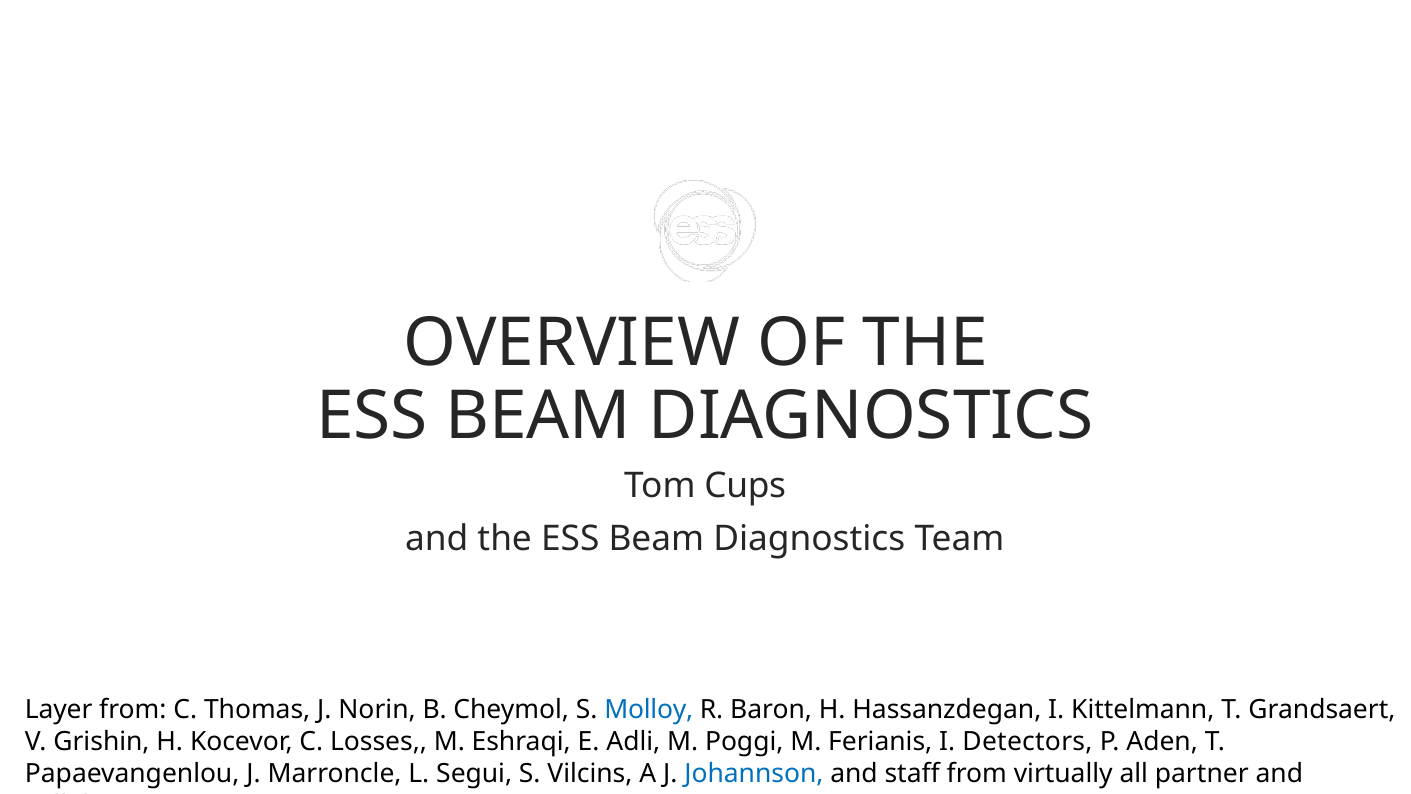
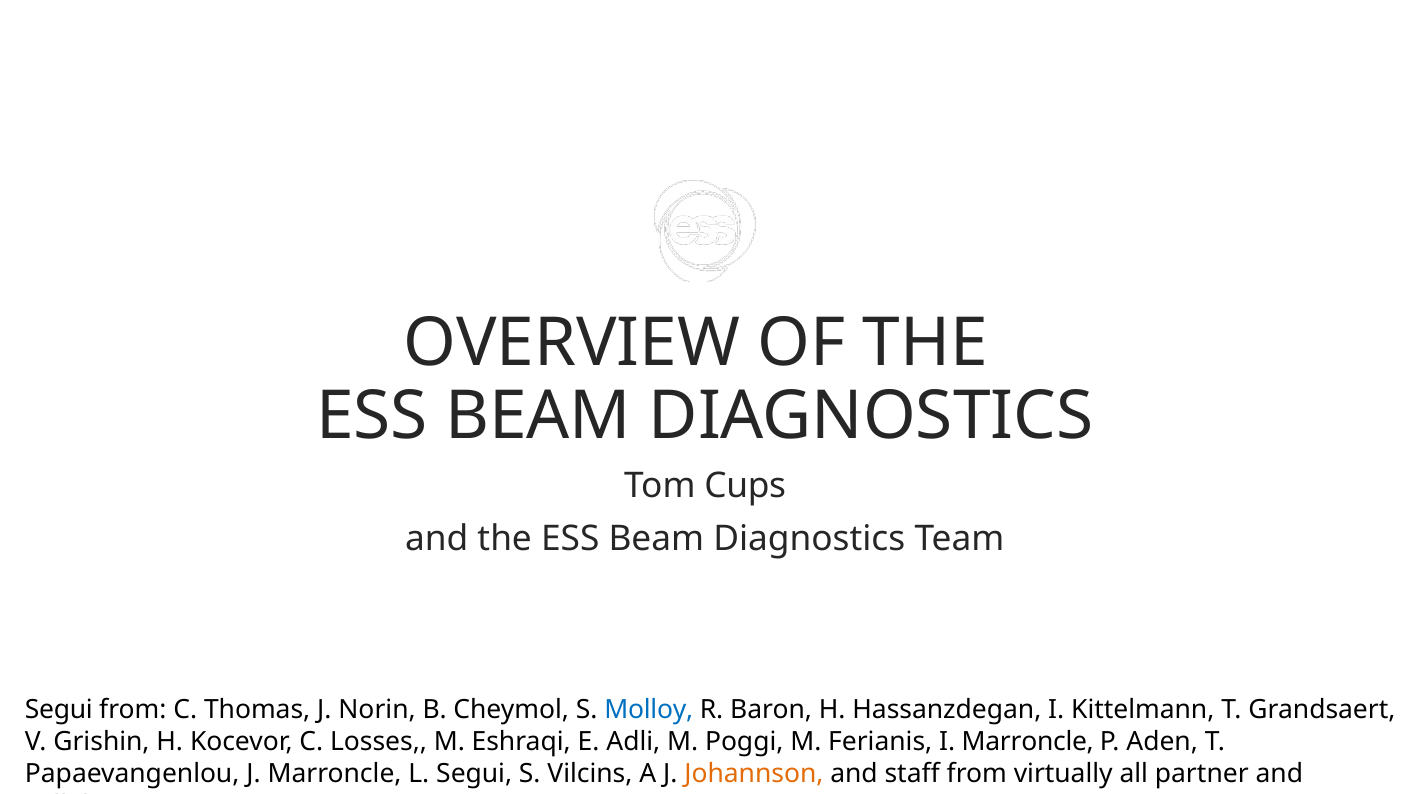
Layer at (59, 710): Layer -> Segui
I Detectors: Detectors -> Marroncle
Johannson colour: blue -> orange
